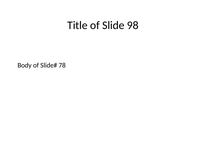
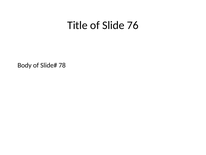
98: 98 -> 76
